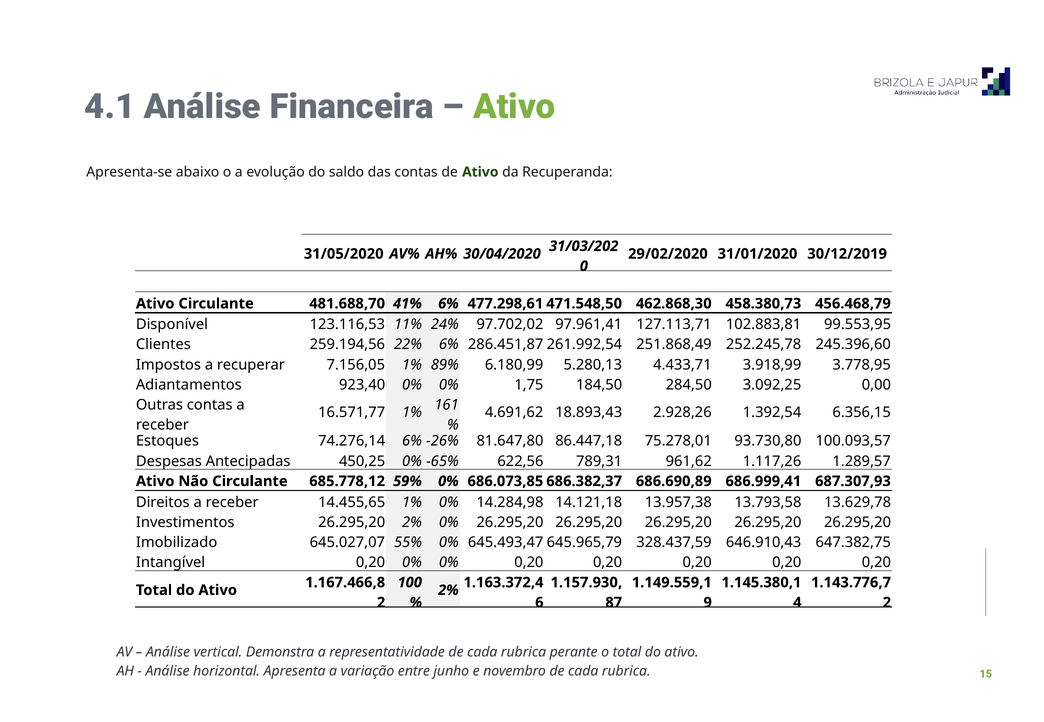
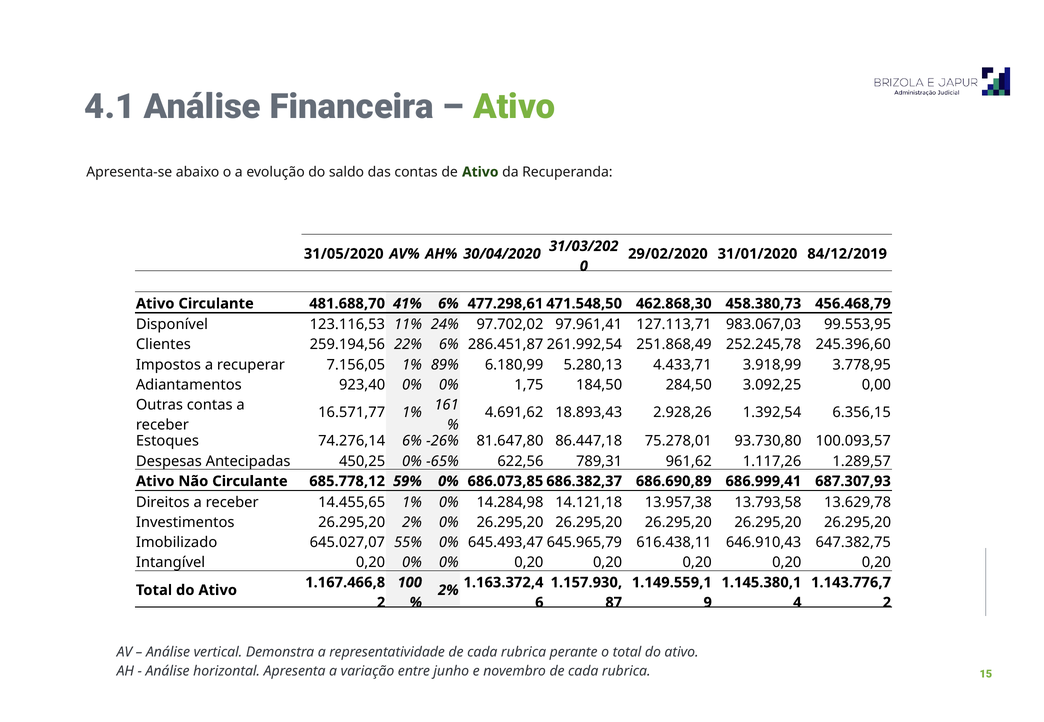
30/12/2019: 30/12/2019 -> 84/12/2019
102.883,81: 102.883,81 -> 983.067,03
328.437,59: 328.437,59 -> 616.438,11
